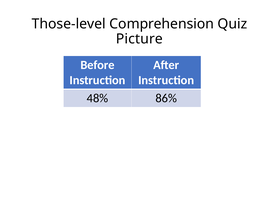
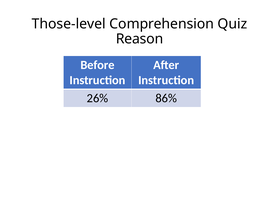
Picture: Picture -> Reason
48%: 48% -> 26%
